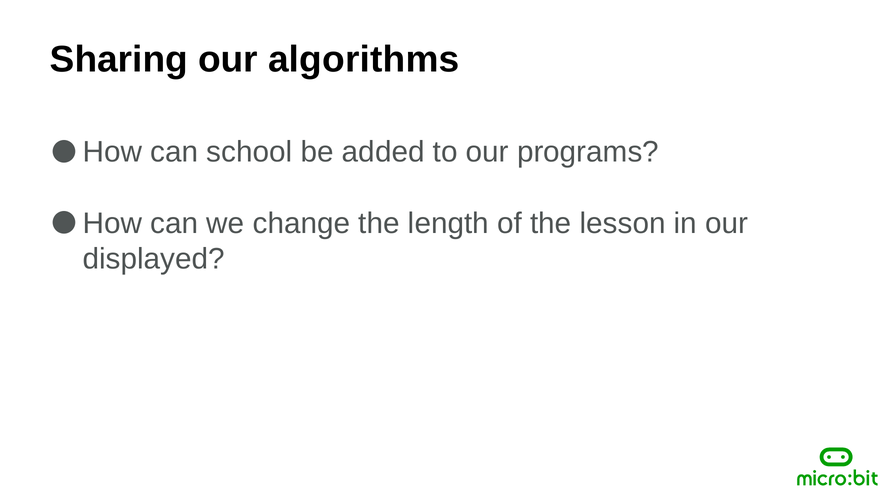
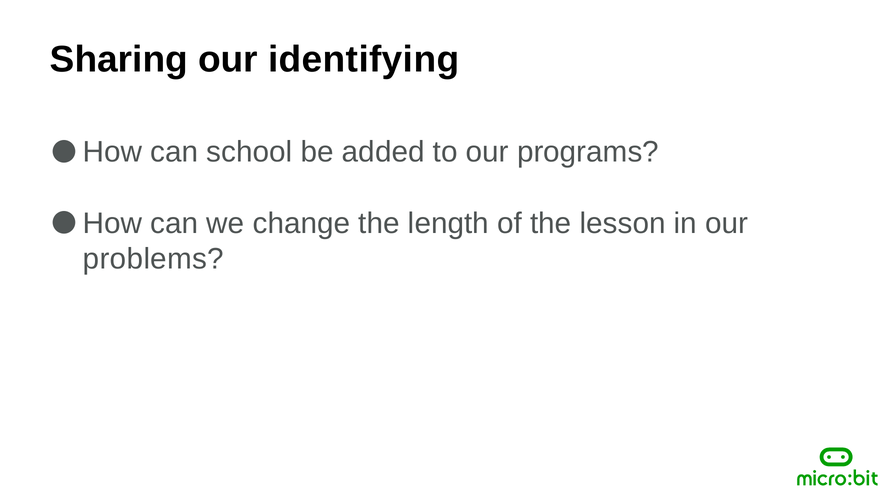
algorithms: algorithms -> identifying
displayed: displayed -> problems
